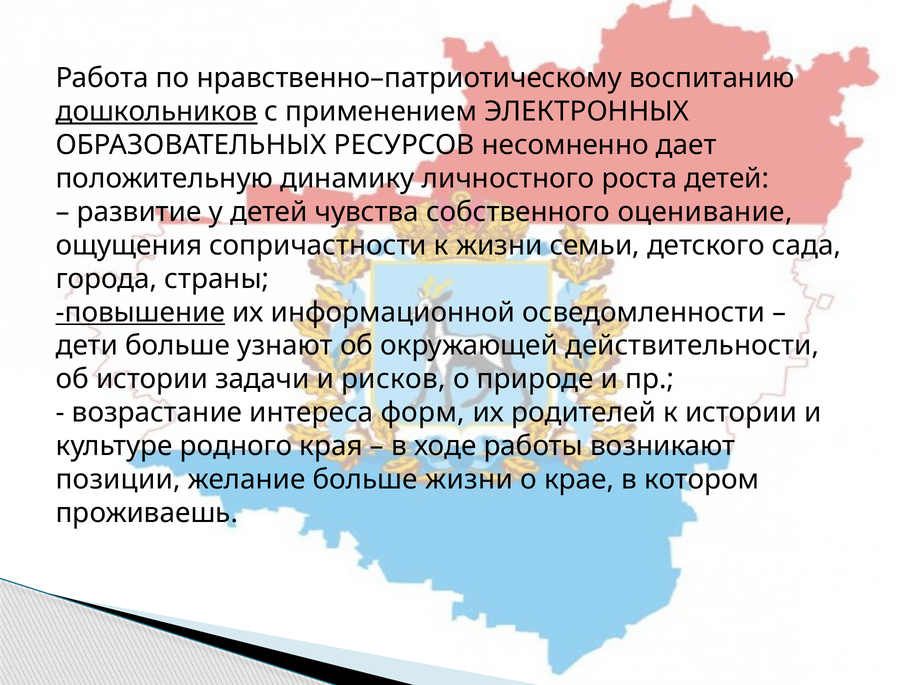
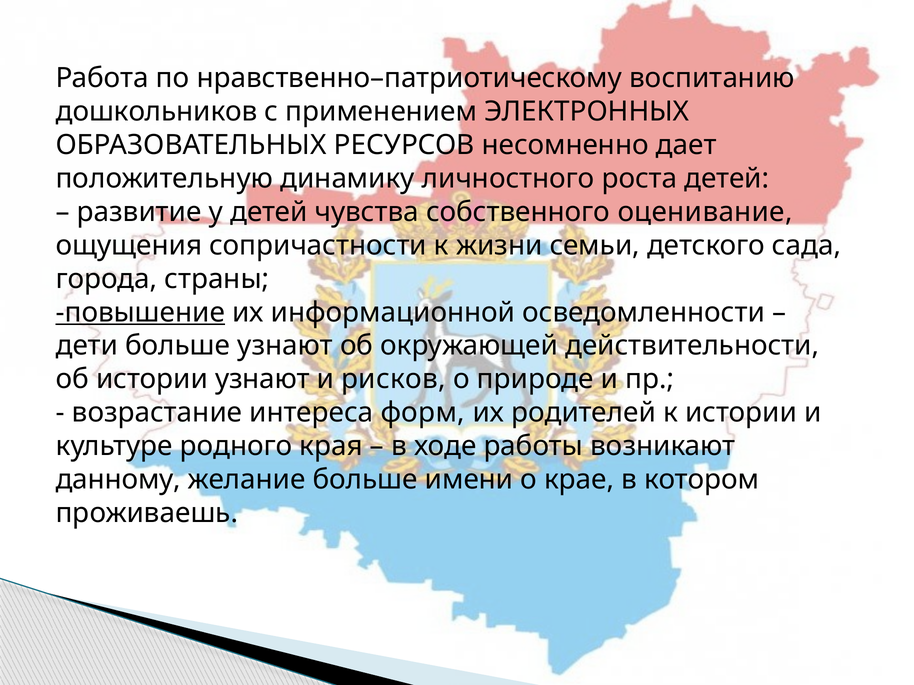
дошкольников underline: present -> none
истории задачи: задачи -> узнают
позиции: позиции -> данному
больше жизни: жизни -> имени
